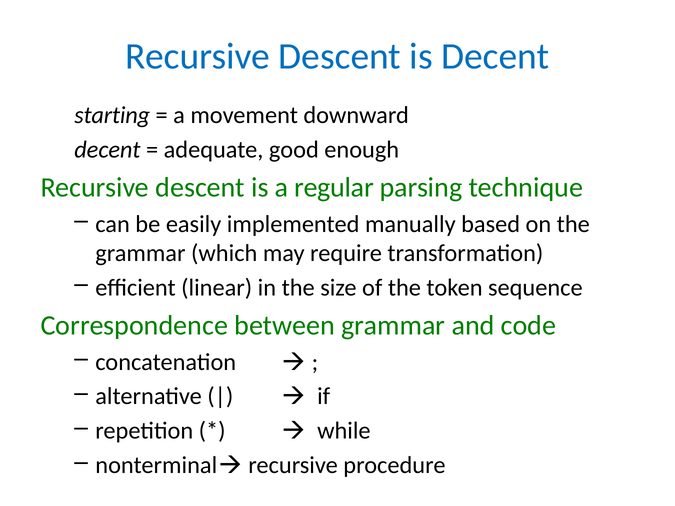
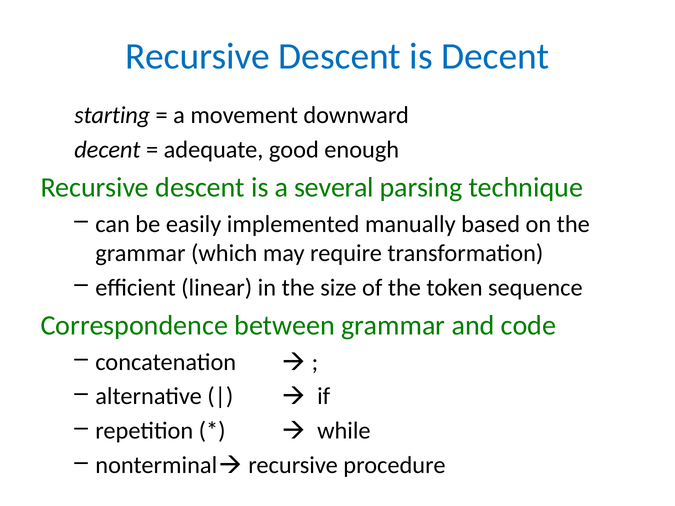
regular: regular -> several
